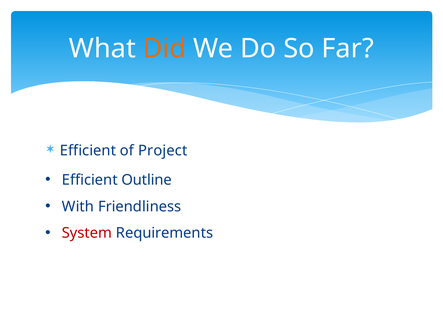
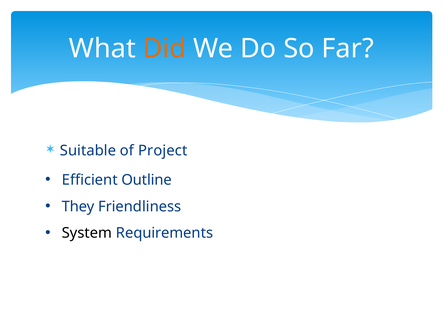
Efficient at (88, 151): Efficient -> Suitable
With: With -> They
System colour: red -> black
